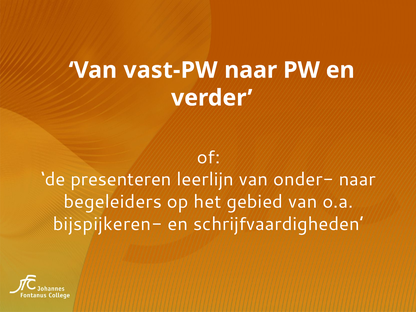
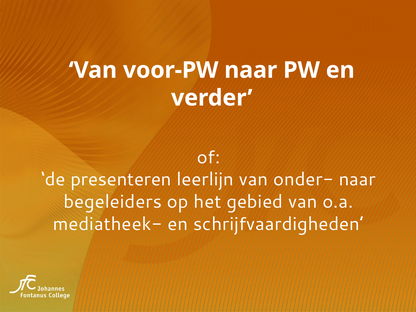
vast-PW: vast-PW -> voor-PW
bijspijkeren-: bijspijkeren- -> mediatheek-
